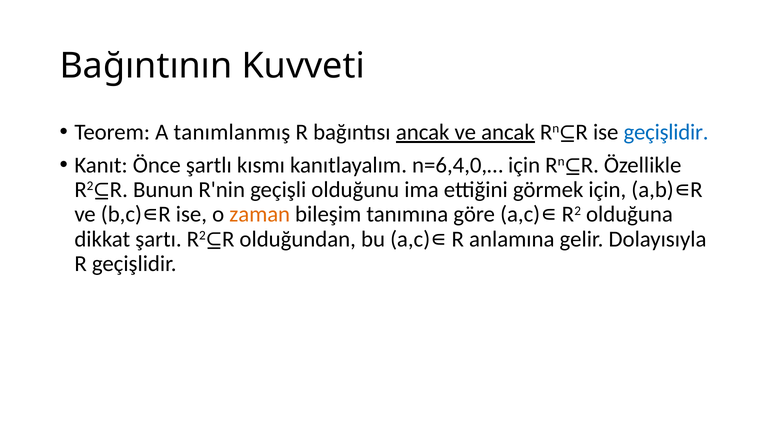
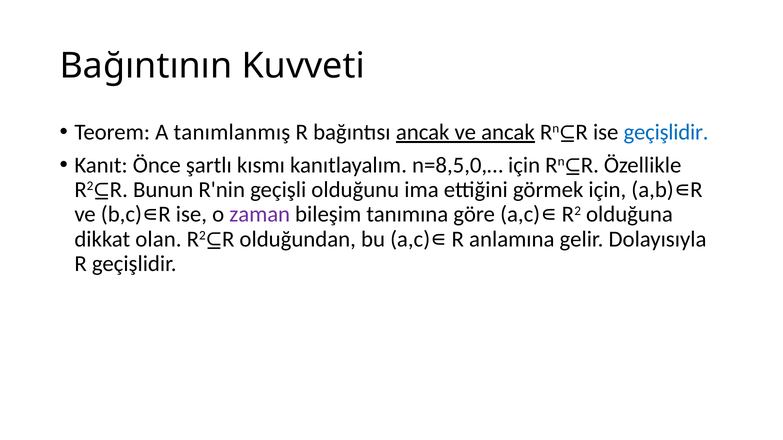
n=6,4,0,…: n=6,4,0,… -> n=8,5,0,…
zaman colour: orange -> purple
şartı: şartı -> olan
